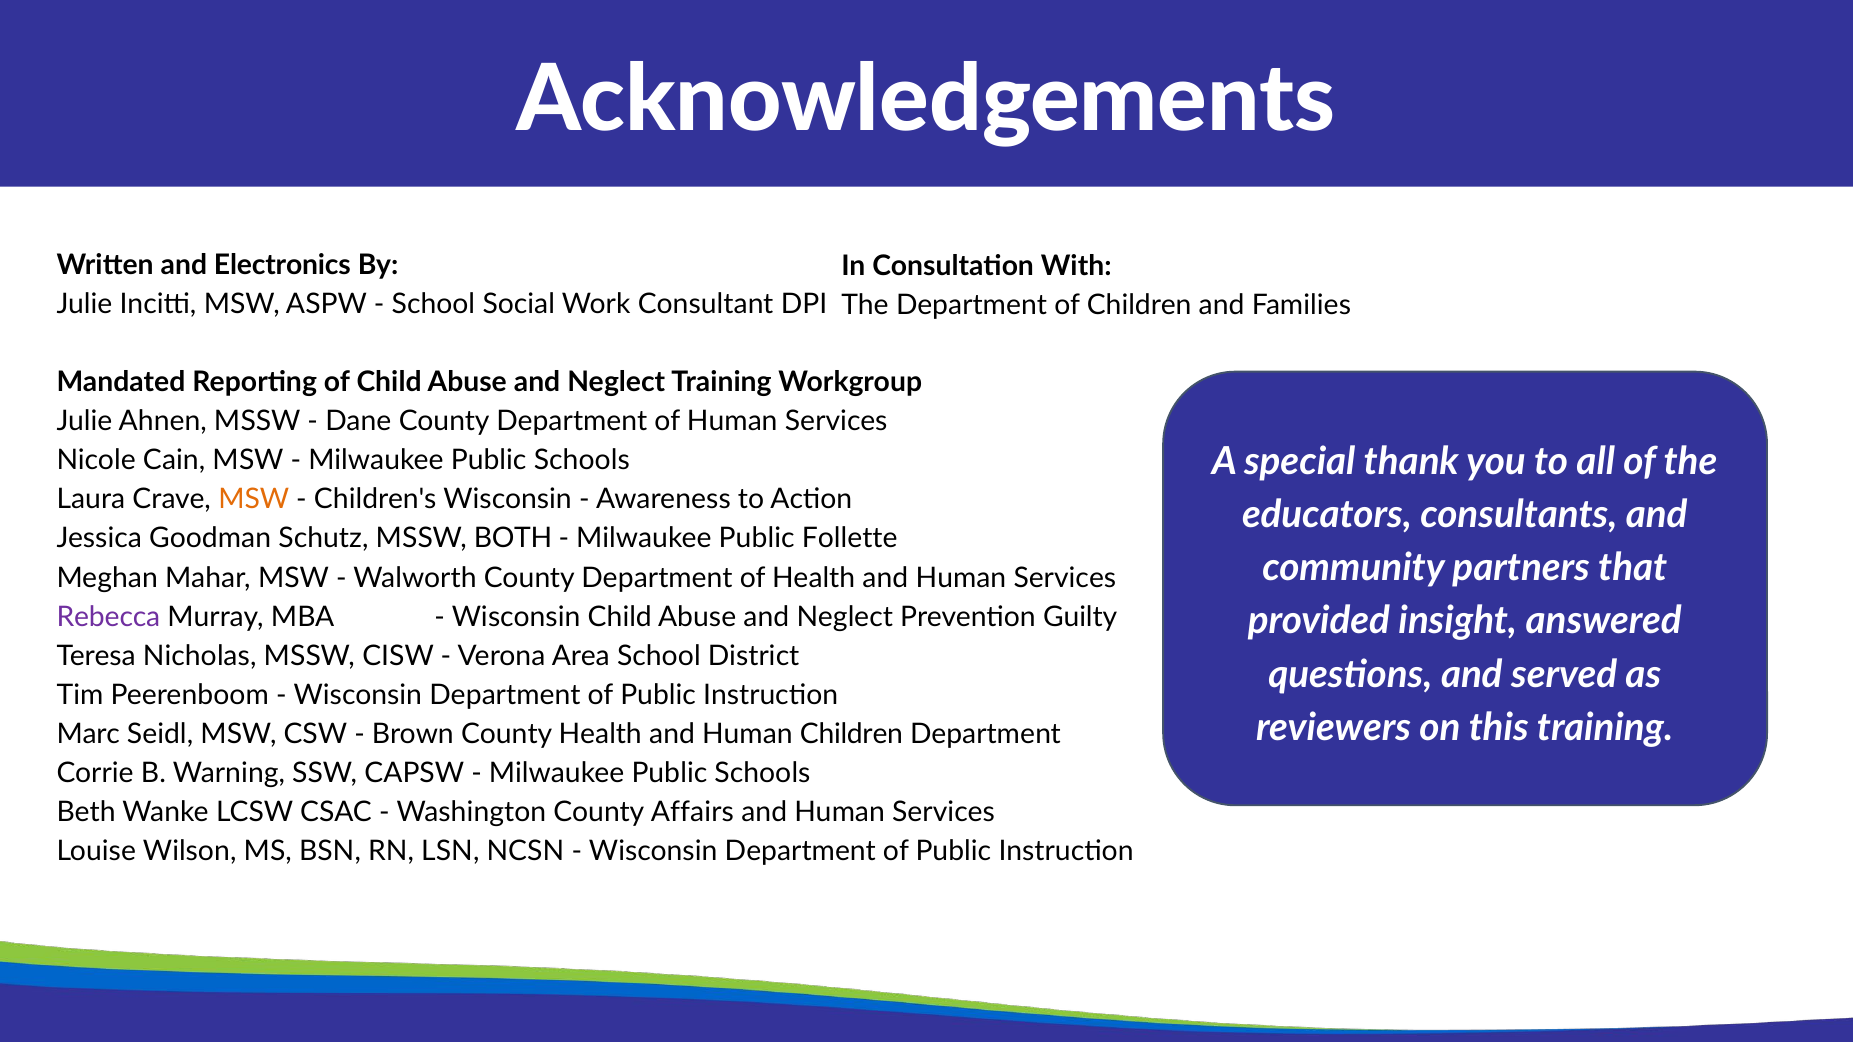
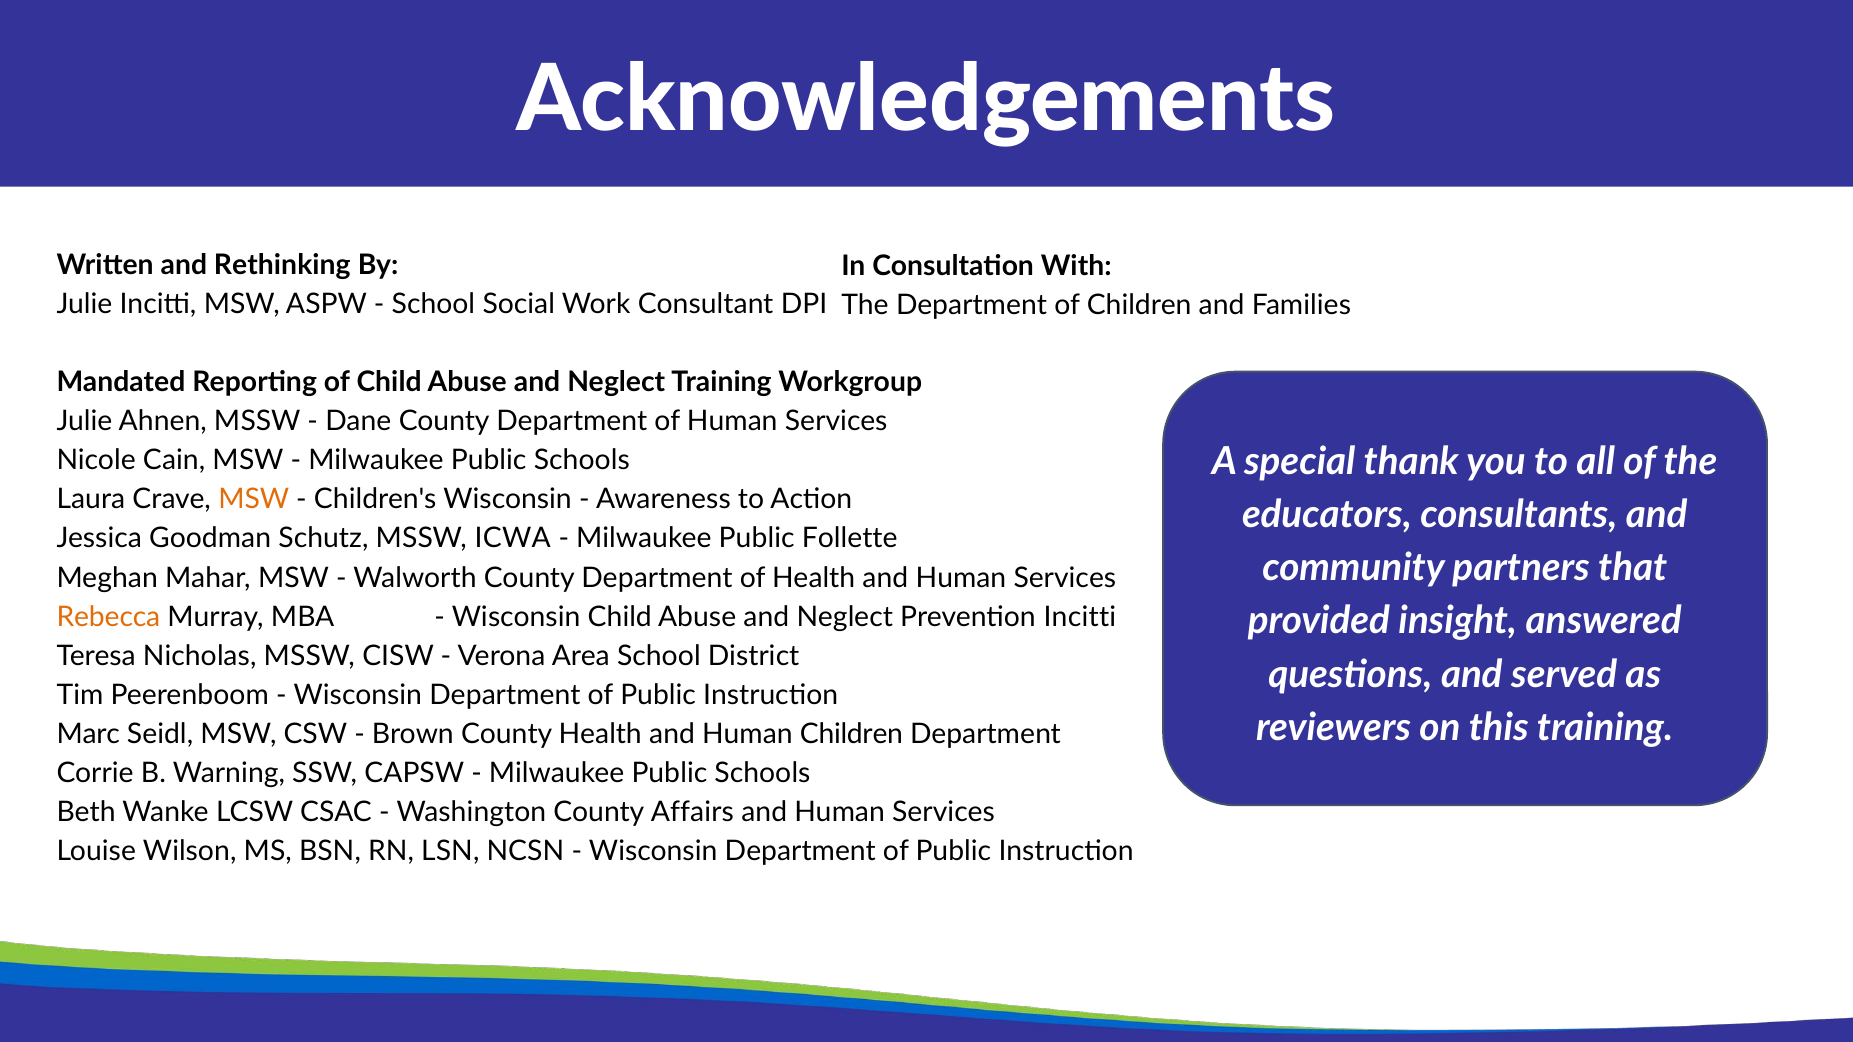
Electronics: Electronics -> Rethinking
BOTH: BOTH -> ICWA
Rebecca colour: purple -> orange
Prevention Guilty: Guilty -> Incitti
